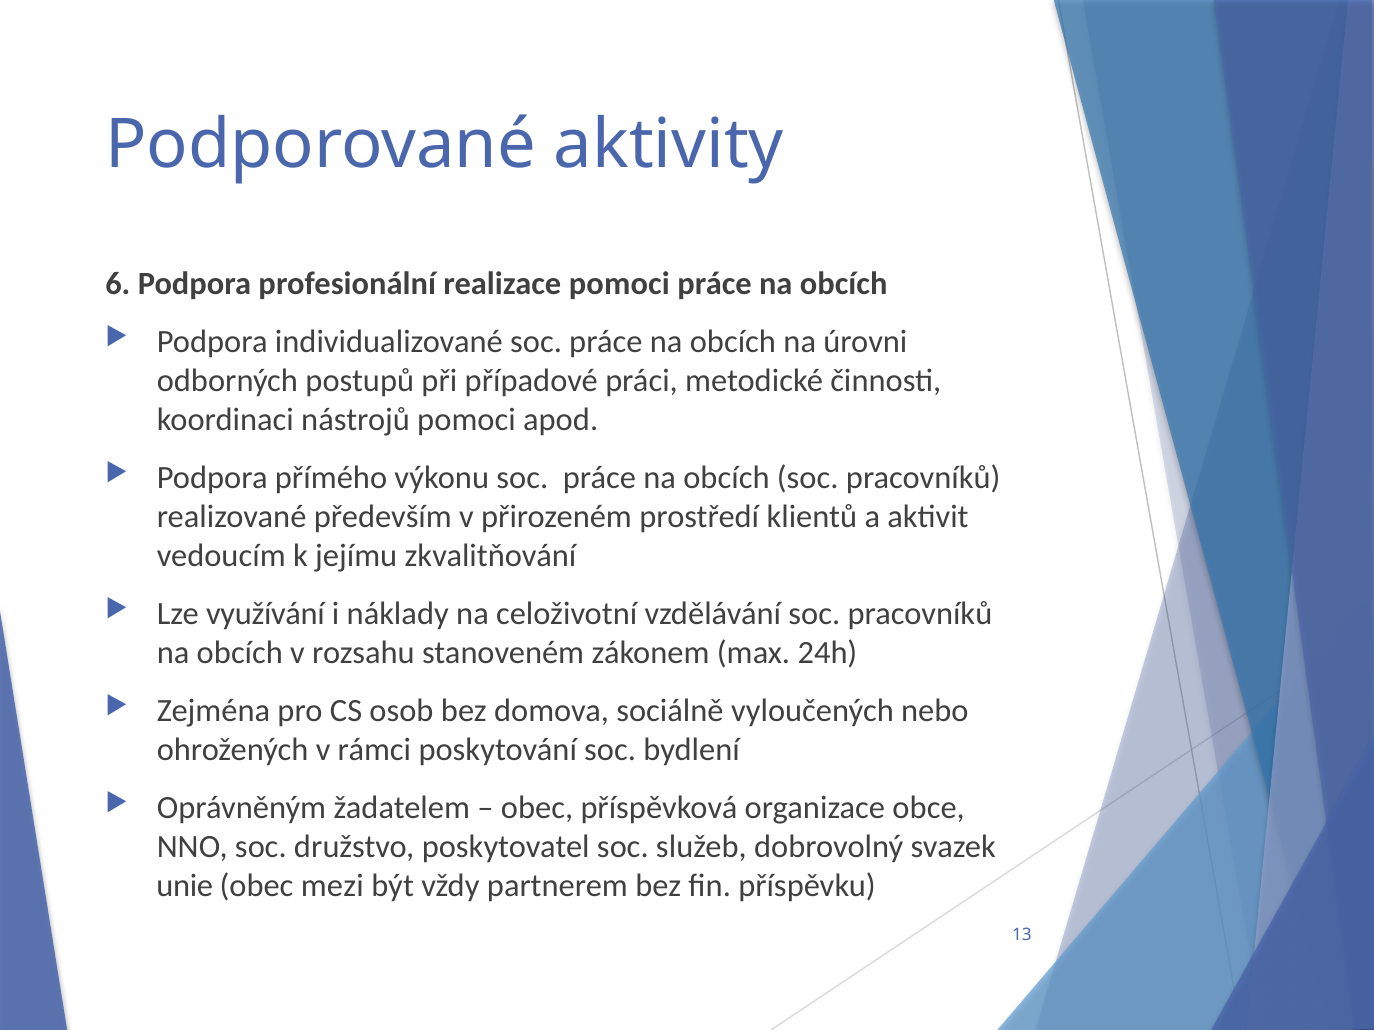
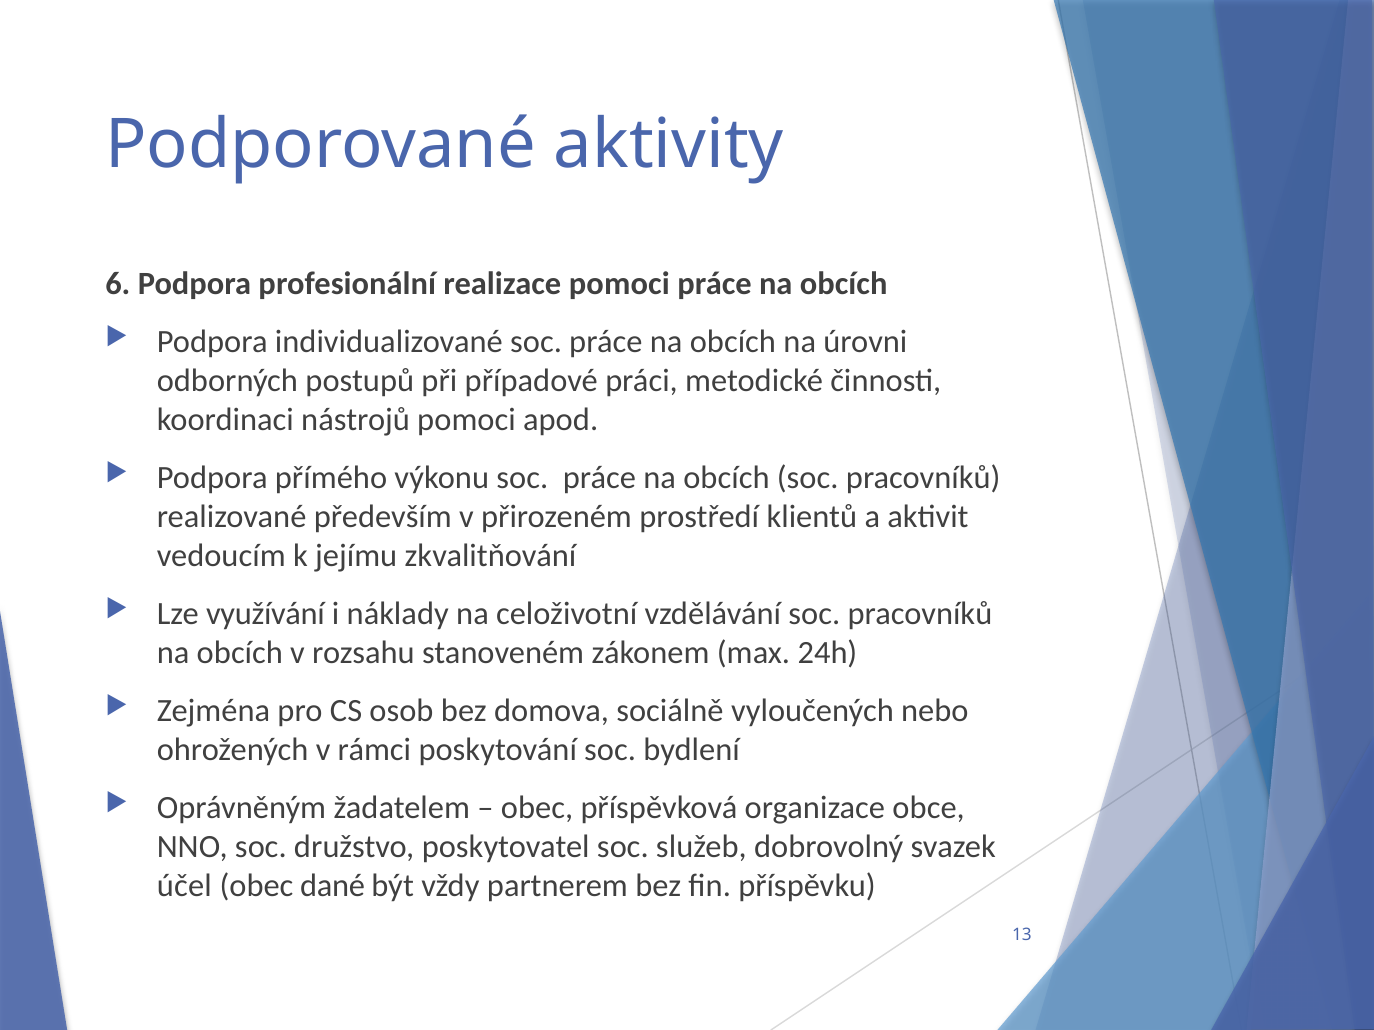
unie: unie -> účel
mezi: mezi -> dané
